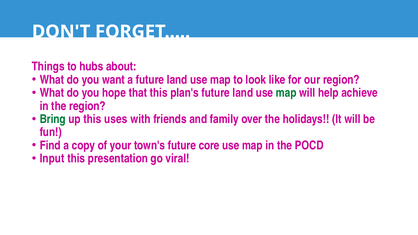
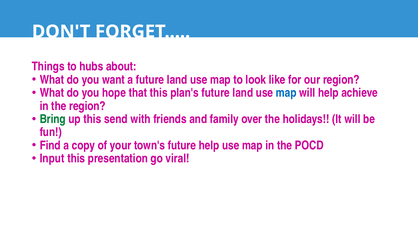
map at (286, 93) colour: green -> blue
uses: uses -> send
future core: core -> help
